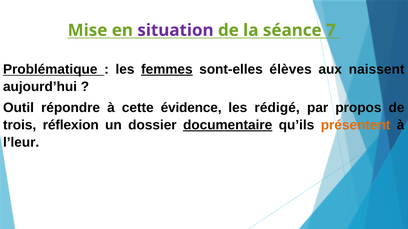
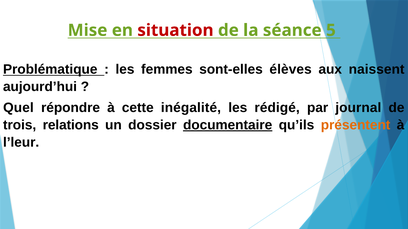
situation colour: purple -> red
7: 7 -> 5
femmes underline: present -> none
Outil: Outil -> Quel
évidence: évidence -> inégalité
propos: propos -> journal
réflexion: réflexion -> relations
